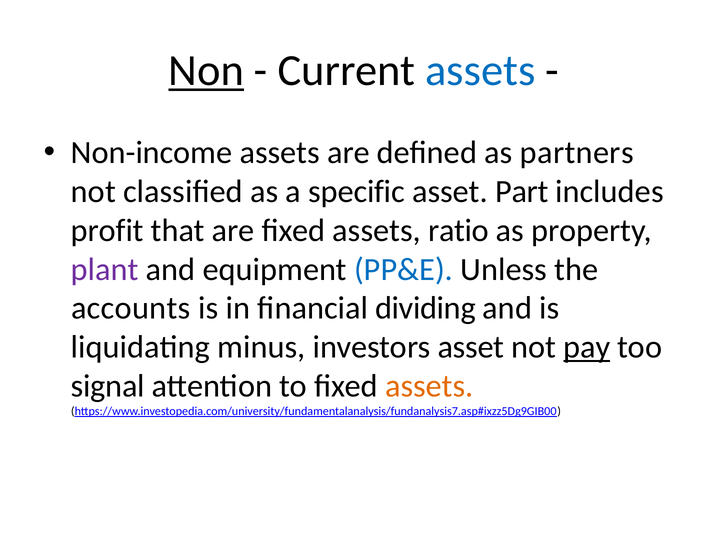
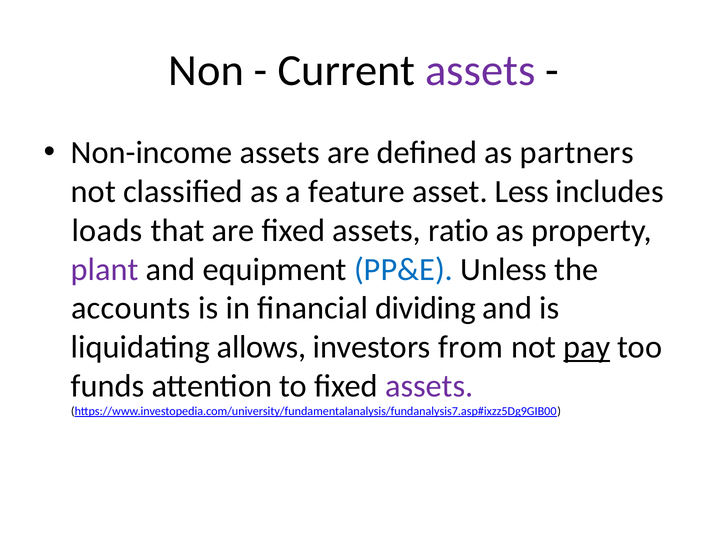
Non underline: present -> none
assets at (480, 70) colour: blue -> purple
specific: specific -> feature
Part: Part -> Less
profit: profit -> loads
minus: minus -> allows
investors asset: asset -> from
signal: signal -> funds
assets at (429, 386) colour: orange -> purple
